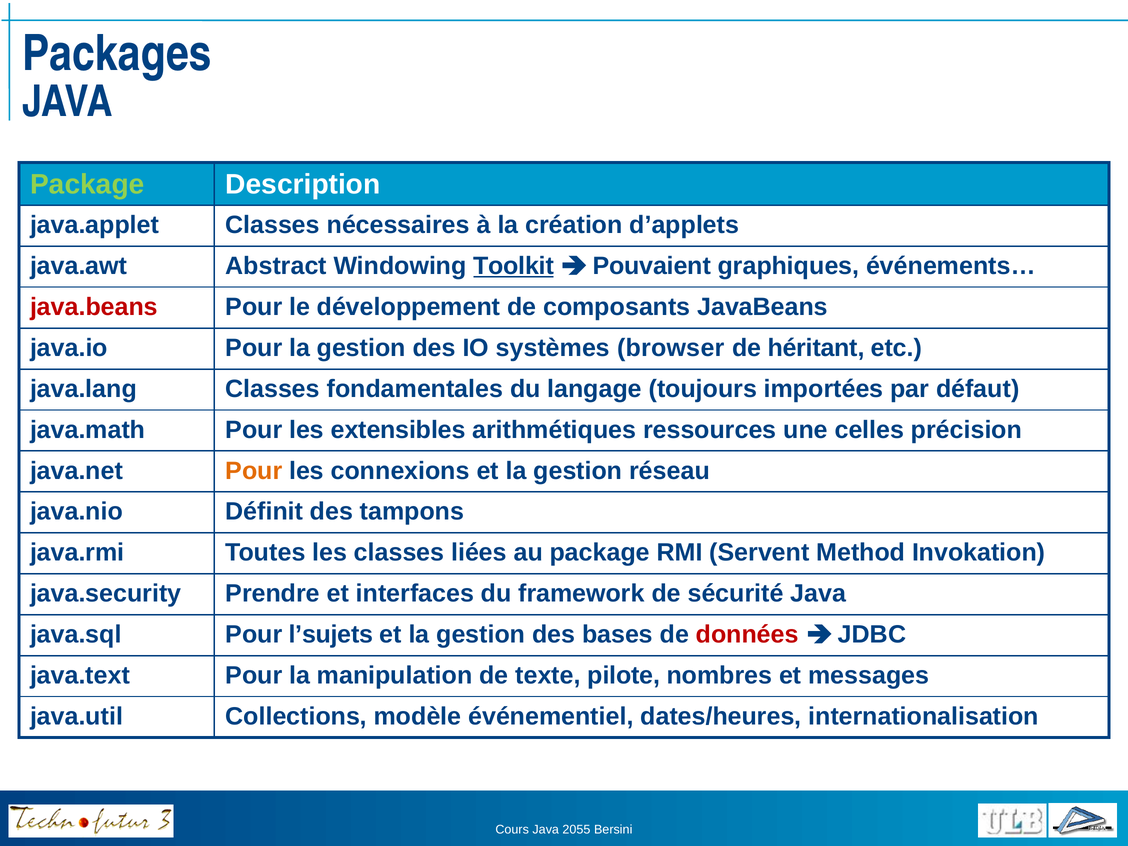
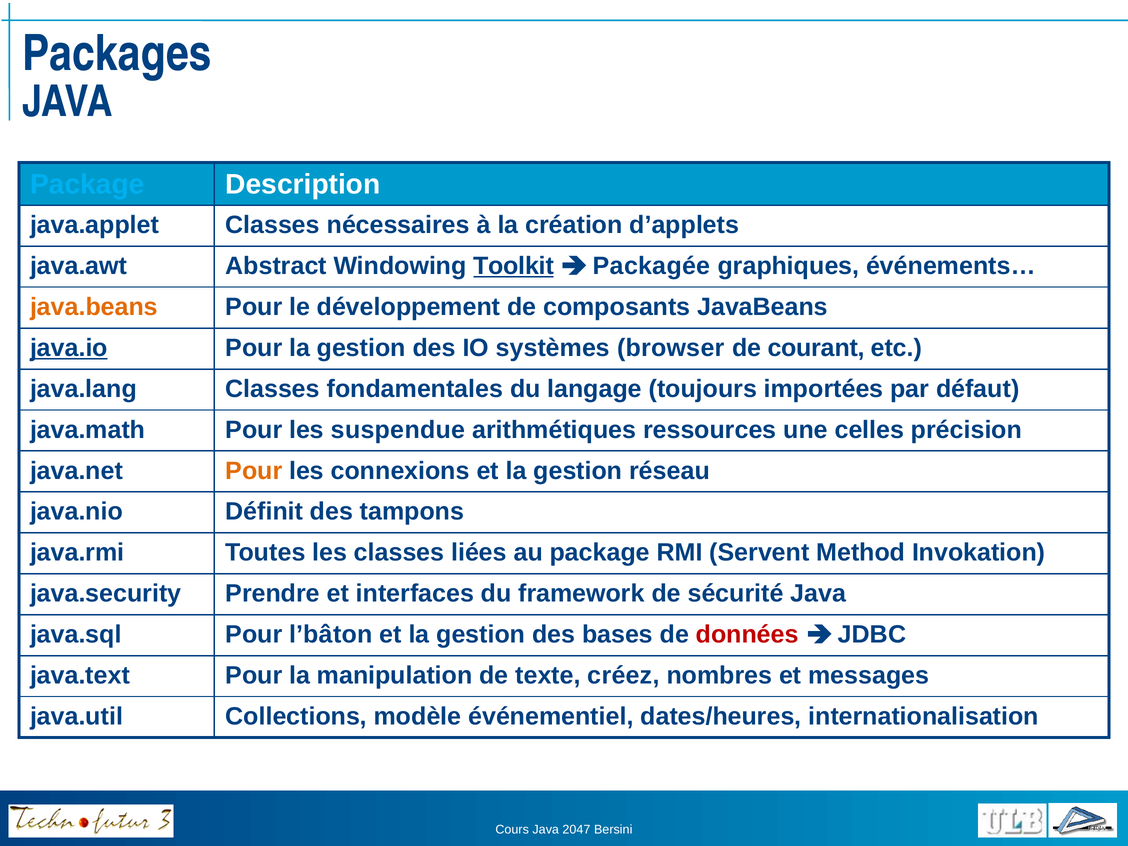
Package at (87, 184) colour: light green -> light blue
Pouvaient: Pouvaient -> Packagée
java.beans colour: red -> orange
java.io underline: none -> present
héritant: héritant -> courant
extensibles: extensibles -> suspendue
l’sujets: l’sujets -> l’bâton
pilote: pilote -> créez
2055: 2055 -> 2047
